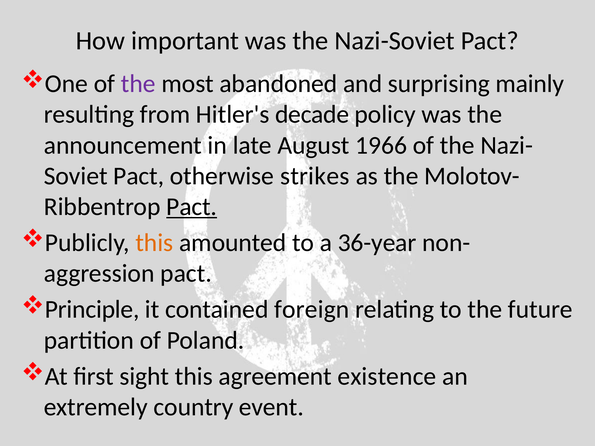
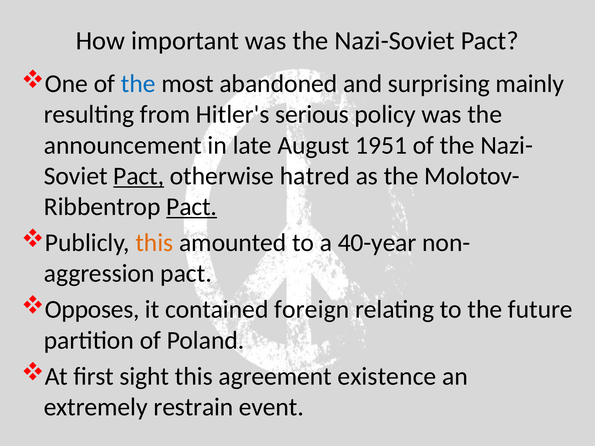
the at (138, 84) colour: purple -> blue
decade: decade -> serious
1966: 1966 -> 1951
Pact at (139, 176) underline: none -> present
strikes: strikes -> hatred
36-year: 36-year -> 40-year
Principle: Principle -> Opposes
country: country -> restrain
